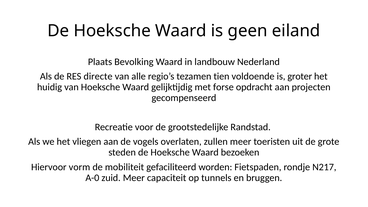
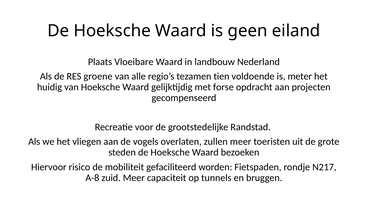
Bevolking: Bevolking -> Vloeibare
directe: directe -> groene
groter: groter -> meter
vorm: vorm -> risico
A-0: A-0 -> A-8
